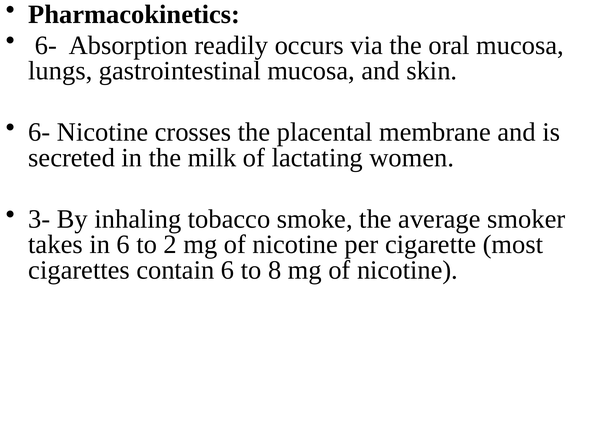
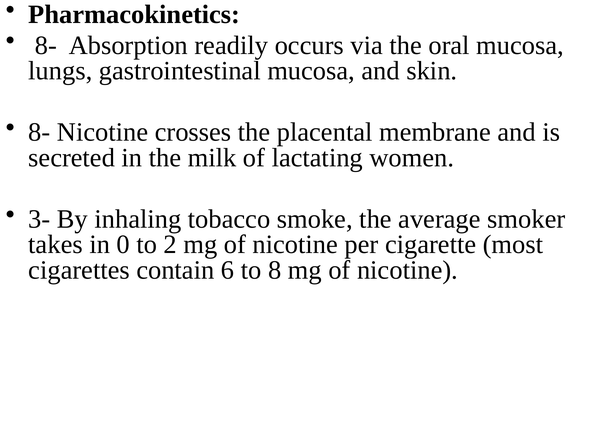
6- at (46, 45): 6- -> 8-
6- at (39, 132): 6- -> 8-
in 6: 6 -> 0
